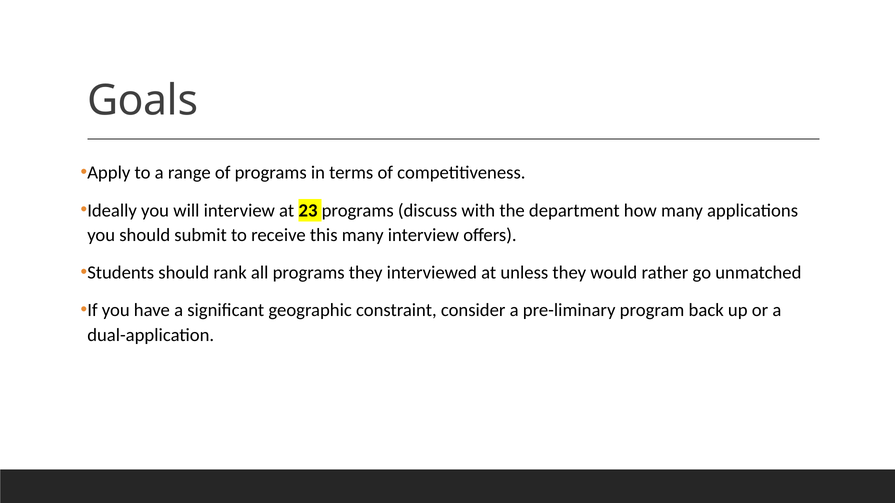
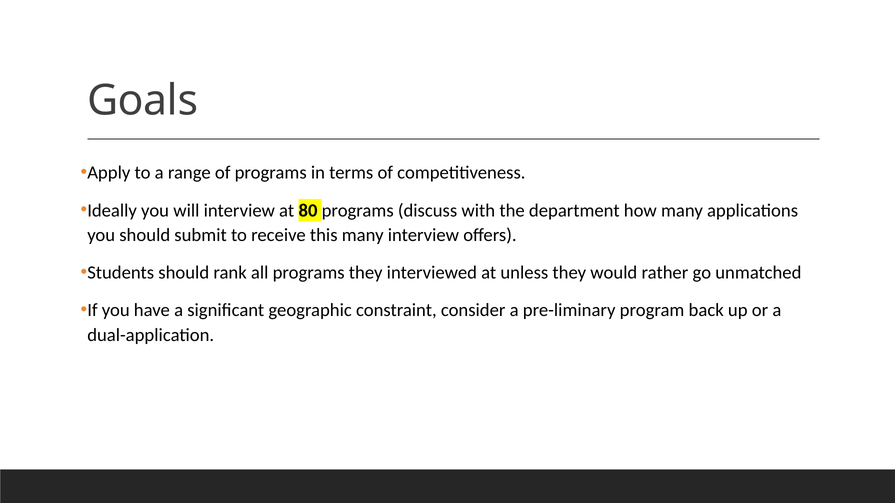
23: 23 -> 80
